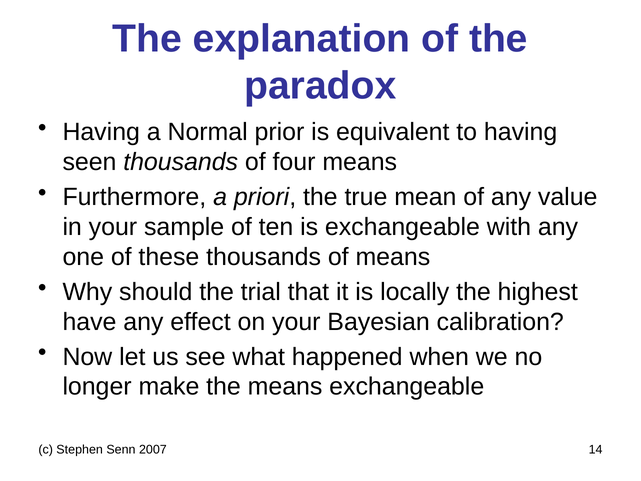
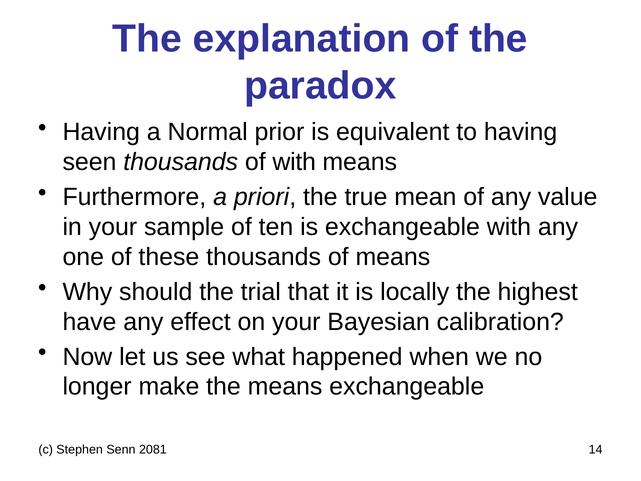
of four: four -> with
2007: 2007 -> 2081
